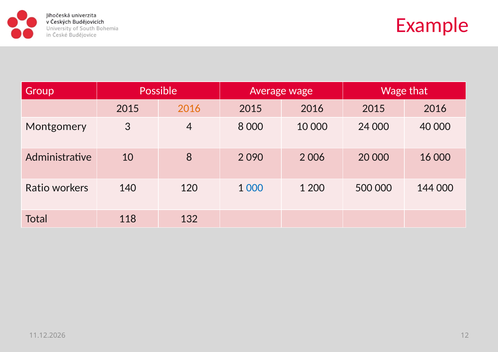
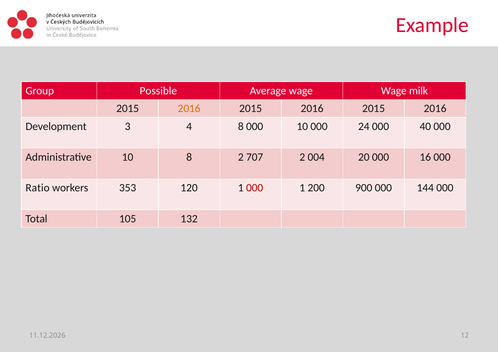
that: that -> milk
Montgomery: Montgomery -> Development
090: 090 -> 707
006: 006 -> 004
140: 140 -> 353
000 at (255, 188) colour: blue -> red
500: 500 -> 900
118: 118 -> 105
